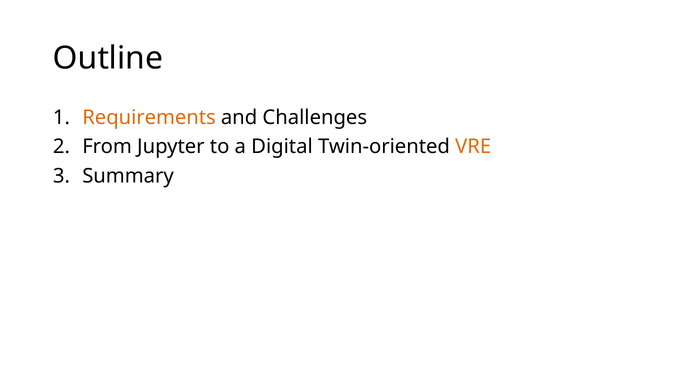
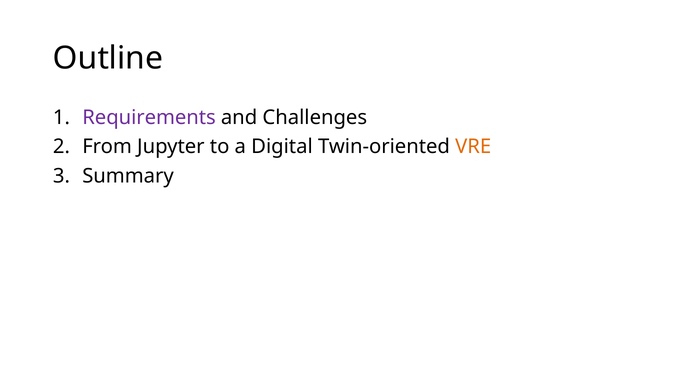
Requirements colour: orange -> purple
